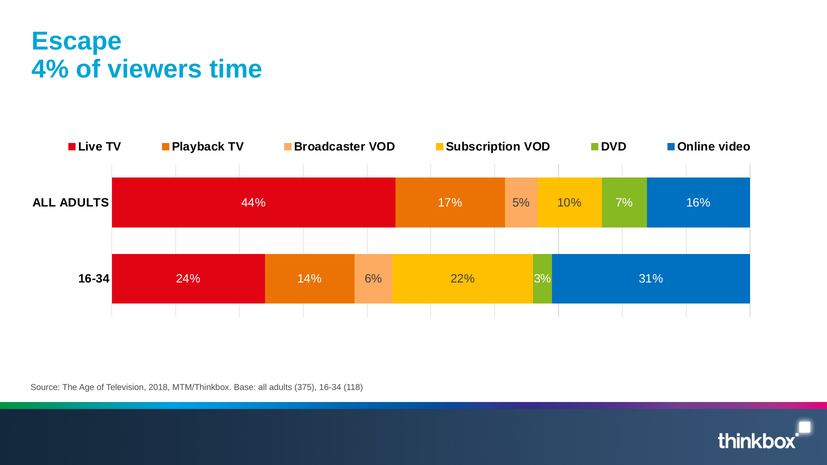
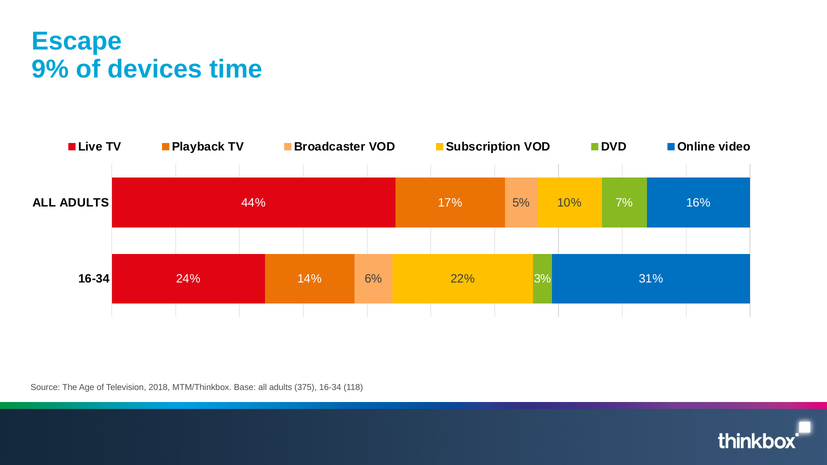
4%: 4% -> 9%
viewers: viewers -> devices
